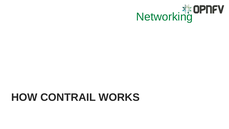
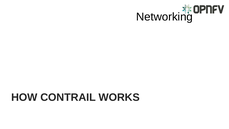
Networking colour: green -> black
